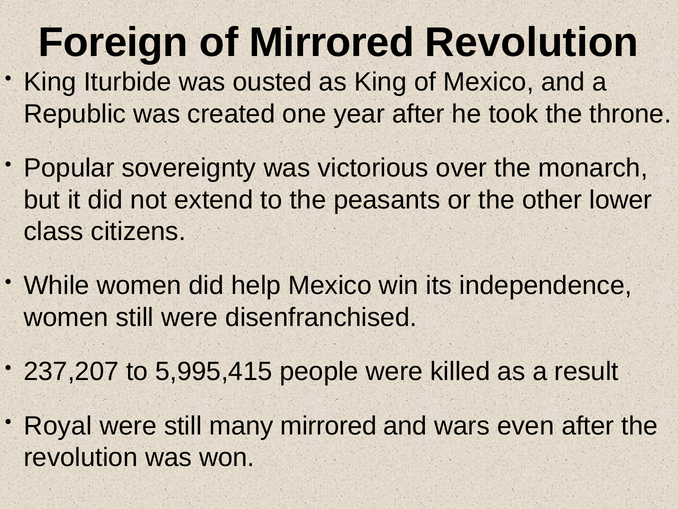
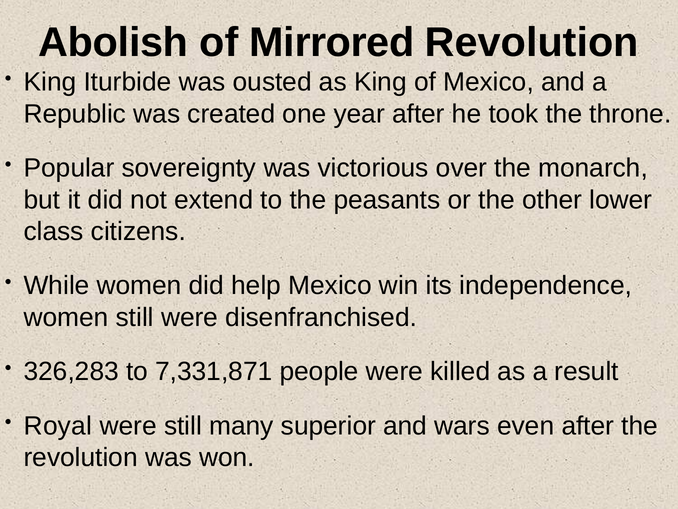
Foreign: Foreign -> Abolish
237,207: 237,207 -> 326,283
5,995,415: 5,995,415 -> 7,331,871
many mirrored: mirrored -> superior
